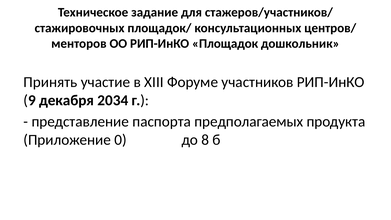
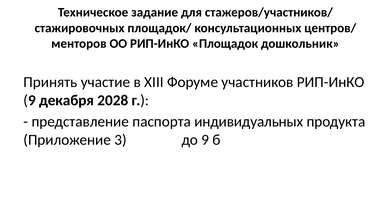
2034: 2034 -> 2028
предполагаемых: предполагаемых -> индивидуальных
0: 0 -> 3
до 8: 8 -> 9
